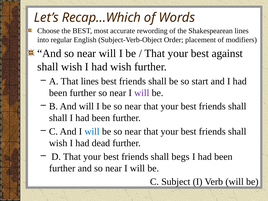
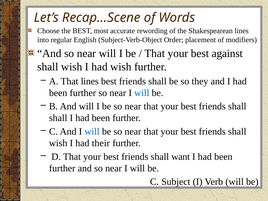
Recap…Which: Recap…Which -> Recap…Scene
start: start -> they
will at (142, 93) colour: purple -> blue
dead: dead -> their
begs: begs -> want
